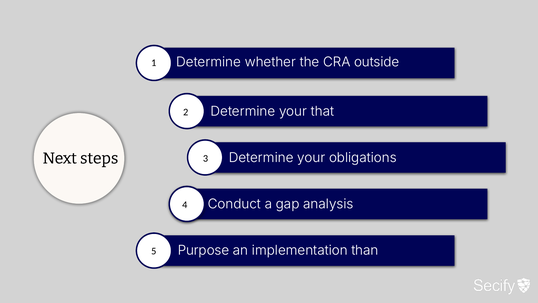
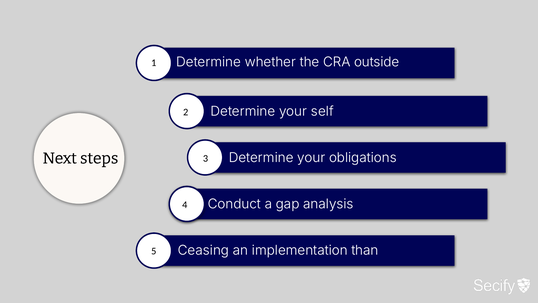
that: that -> self
Purpose: Purpose -> Ceasing
